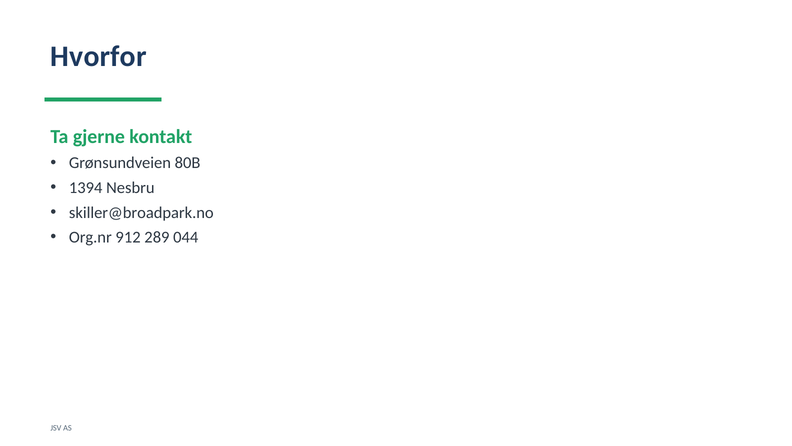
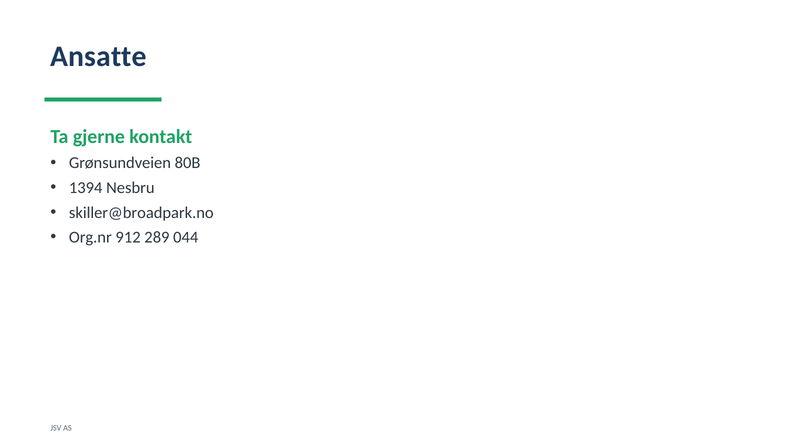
Hvorfor: Hvorfor -> Ansatte
